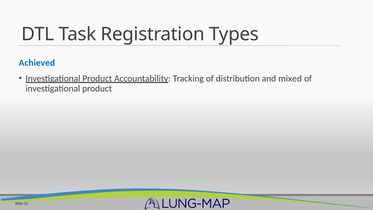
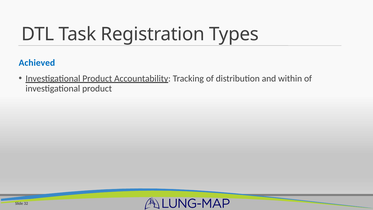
mixed: mixed -> within
